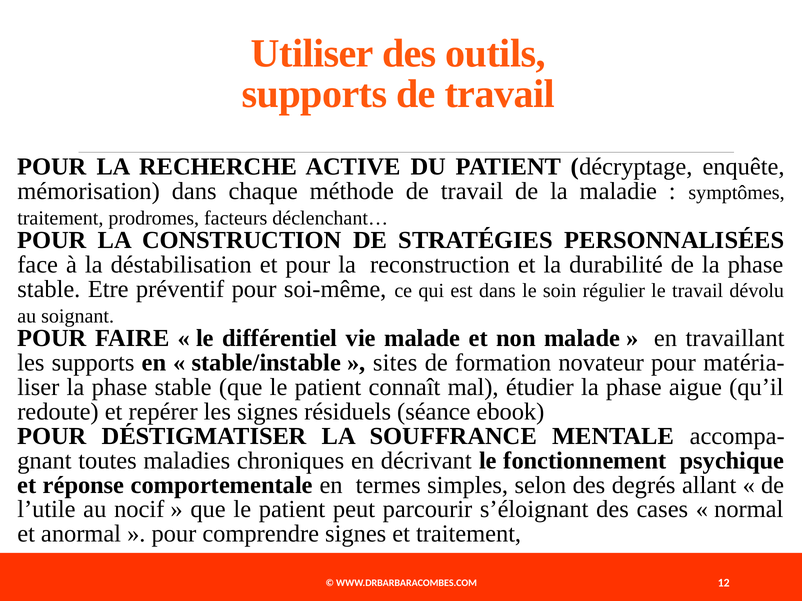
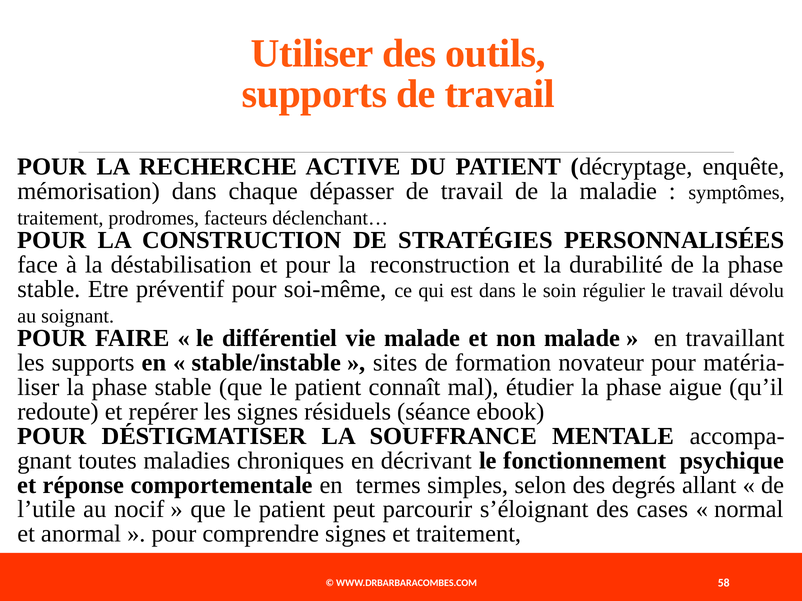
méthode: méthode -> dépasser
12: 12 -> 58
